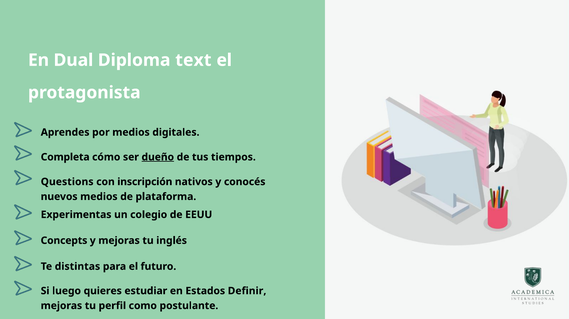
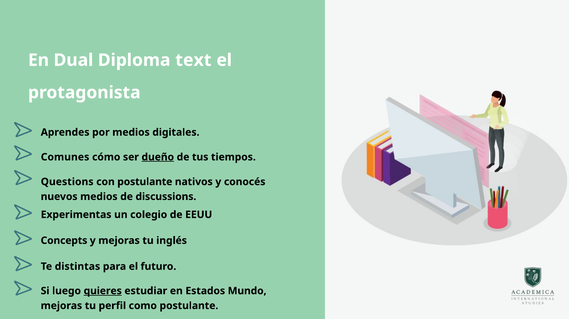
Completa: Completa -> Comunes
con inscripción: inscripción -> postulante
plataforma: plataforma -> discussions
quieres underline: none -> present
Deﬁnir: Deﬁnir -> Mundo
